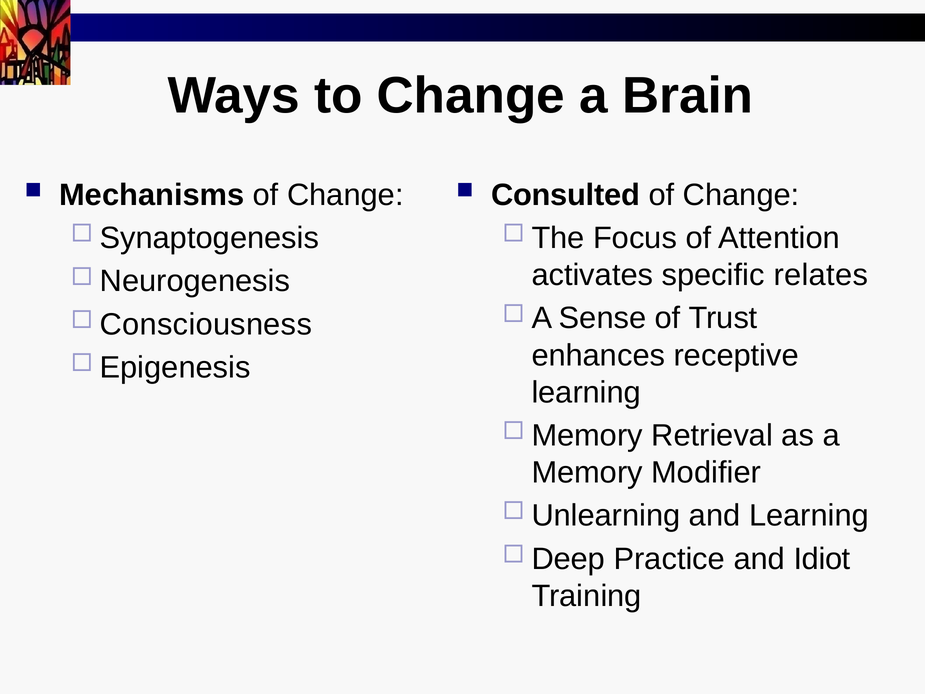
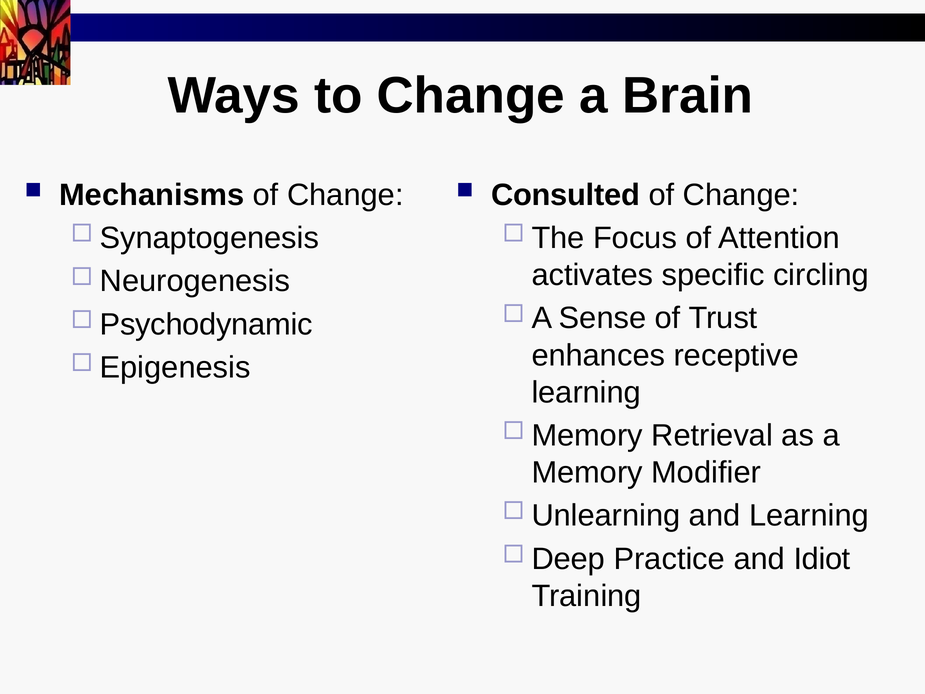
relates: relates -> circling
Consciousness: Consciousness -> Psychodynamic
